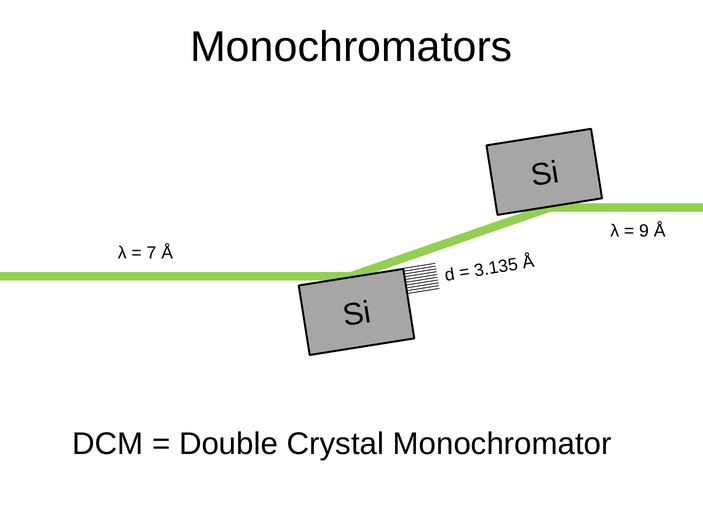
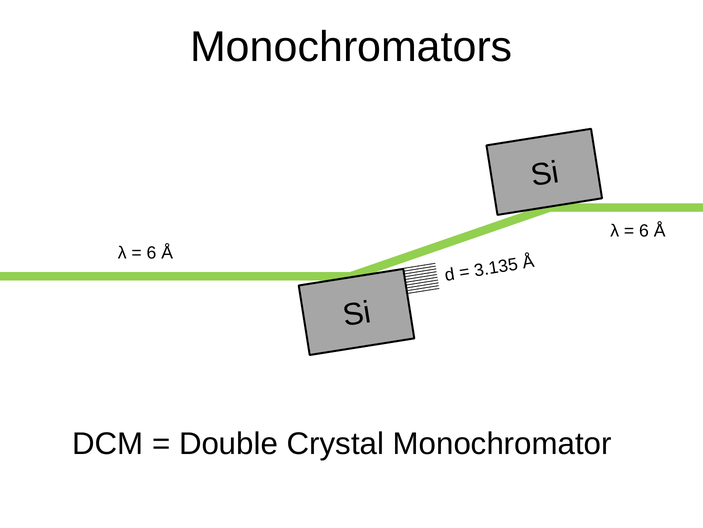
9 at (644, 231): 9 -> 6
7 at (151, 252): 7 -> 6
